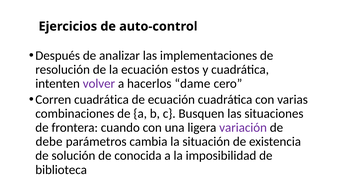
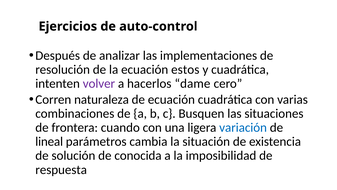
Corren cuadrática: cuadrática -> naturaleza
variación colour: purple -> blue
debe: debe -> lineal
biblioteca: biblioteca -> respuesta
